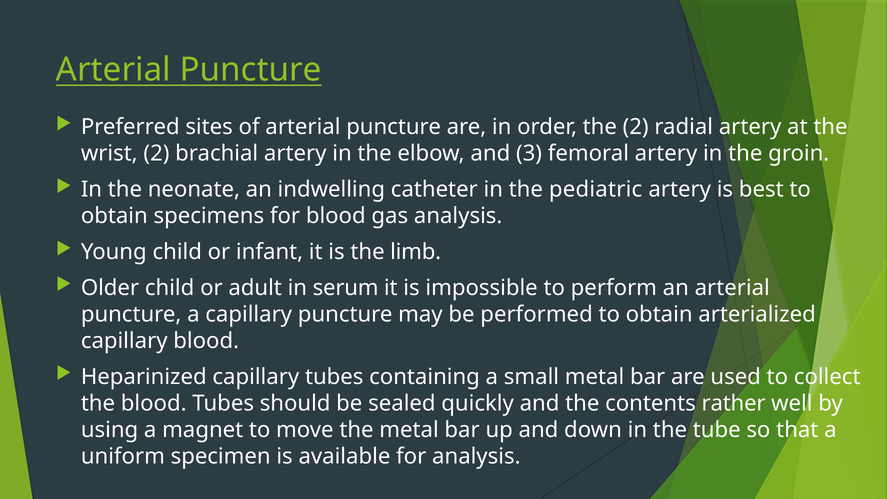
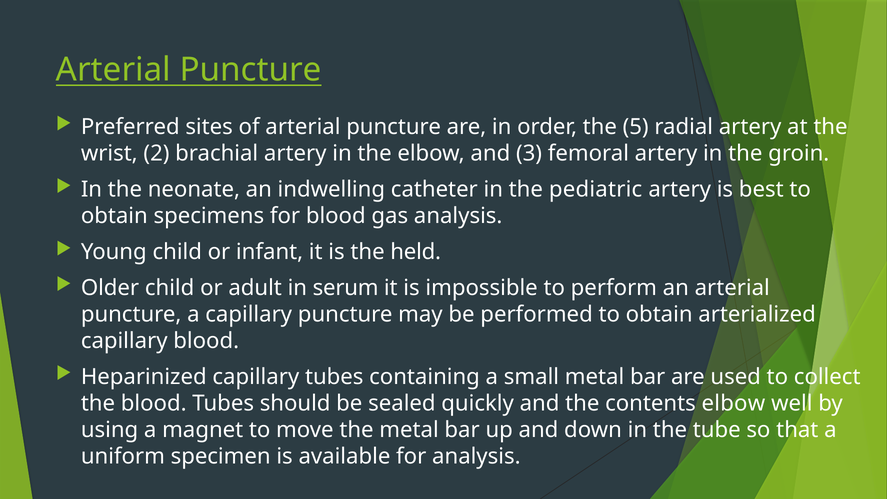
the 2: 2 -> 5
limb: limb -> held
contents rather: rather -> elbow
